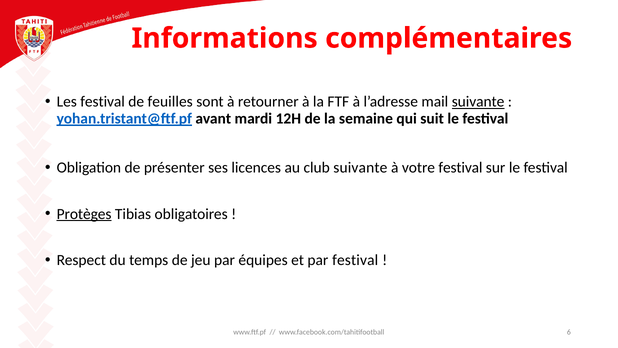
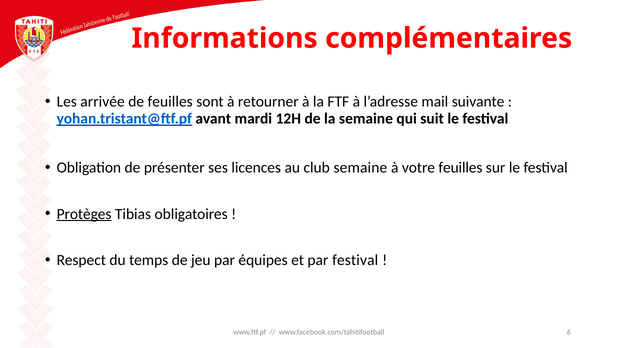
Les festival: festival -> arrivée
suivante at (478, 102) underline: present -> none
club suivante: suivante -> semaine
votre festival: festival -> feuilles
